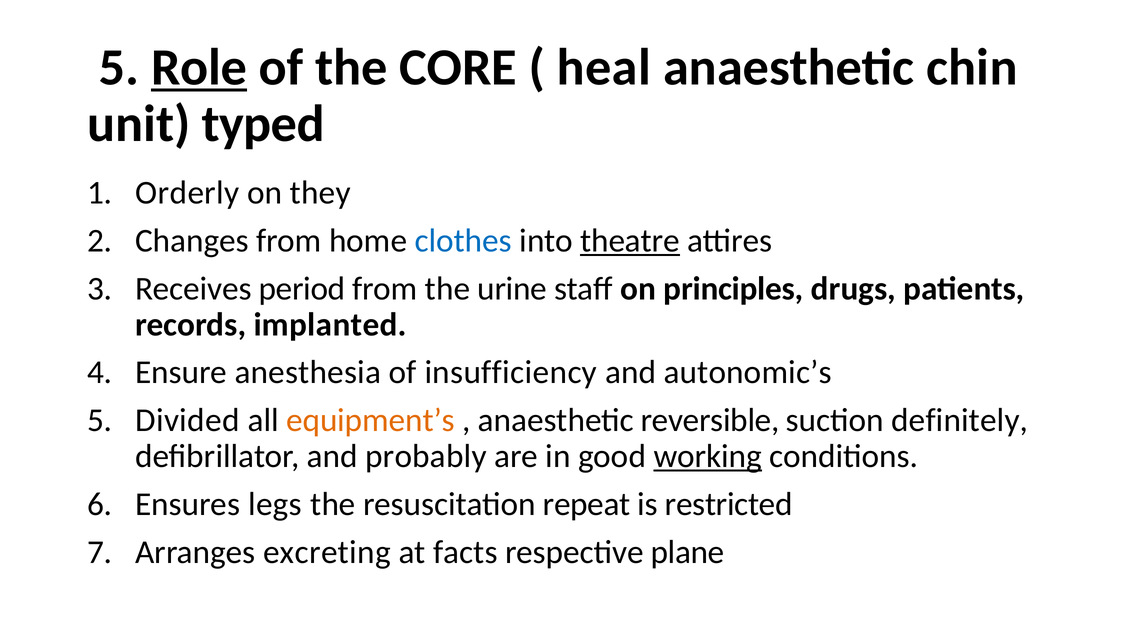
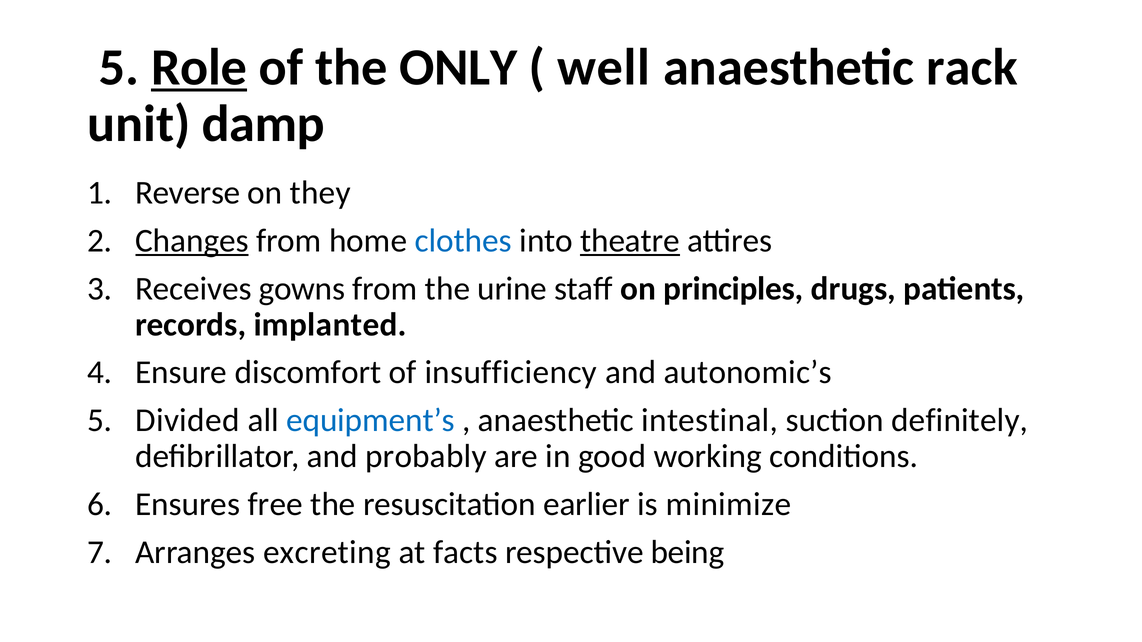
CORE: CORE -> ONLY
heal: heal -> well
chin: chin -> rack
typed: typed -> damp
Orderly: Orderly -> Reverse
Changes underline: none -> present
period: period -> gowns
anesthesia: anesthesia -> discomfort
equipment’s colour: orange -> blue
reversible: reversible -> intestinal
working underline: present -> none
legs: legs -> free
repeat: repeat -> earlier
restricted: restricted -> minimize
plane: plane -> being
